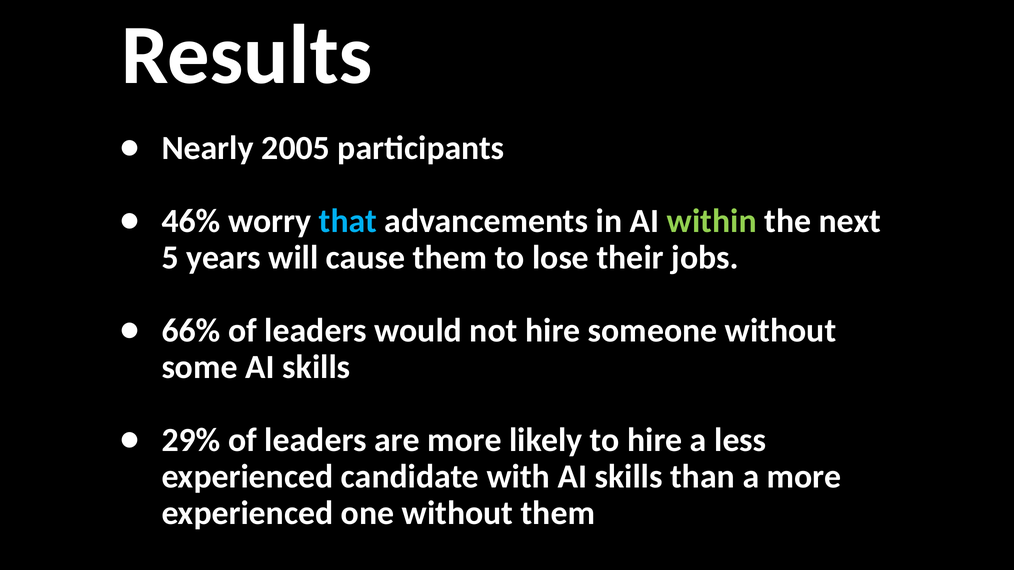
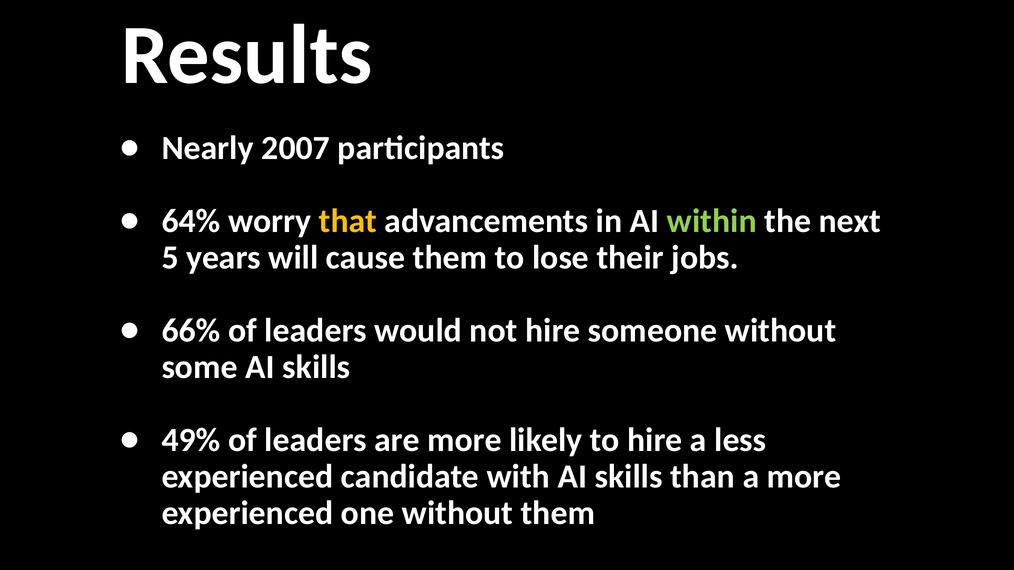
2005: 2005 -> 2007
46%: 46% -> 64%
that colour: light blue -> yellow
29%: 29% -> 49%
